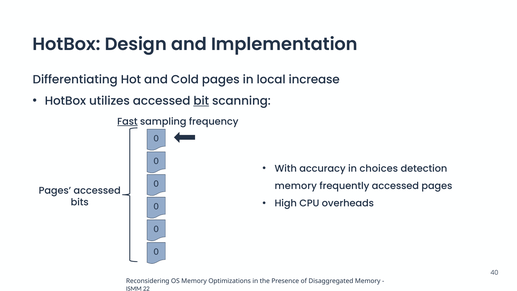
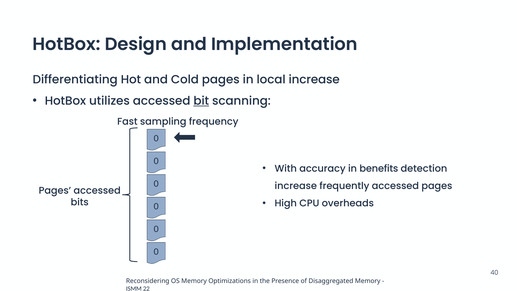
Fast underline: present -> none
choices: choices -> benefits
memory at (296, 186): memory -> increase
